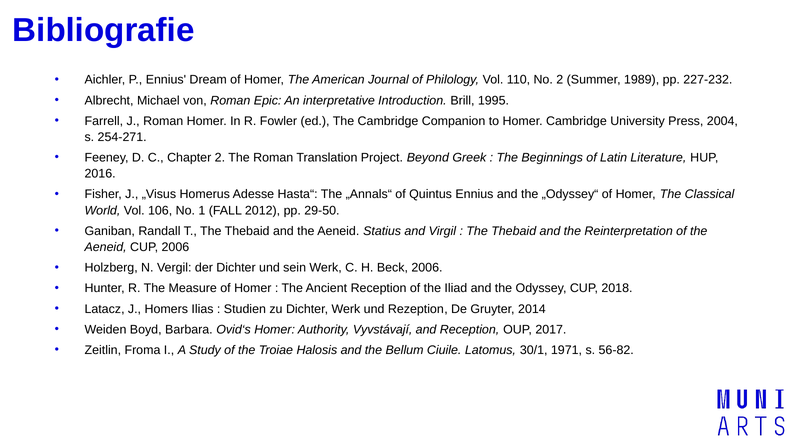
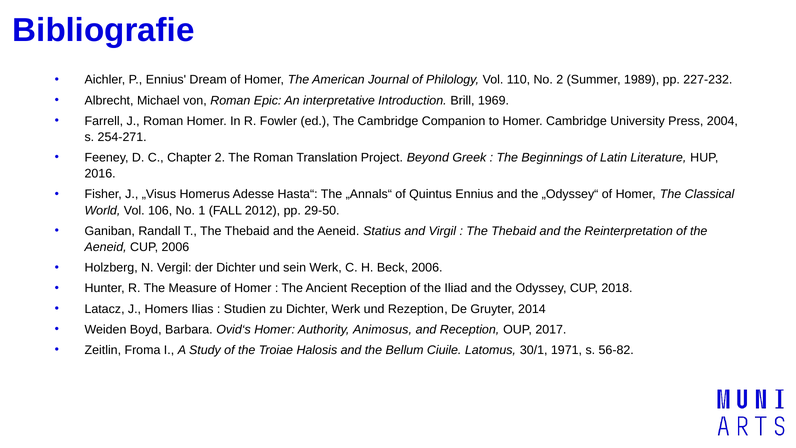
1995: 1995 -> 1969
Vyvstávají: Vyvstávají -> Animosus
